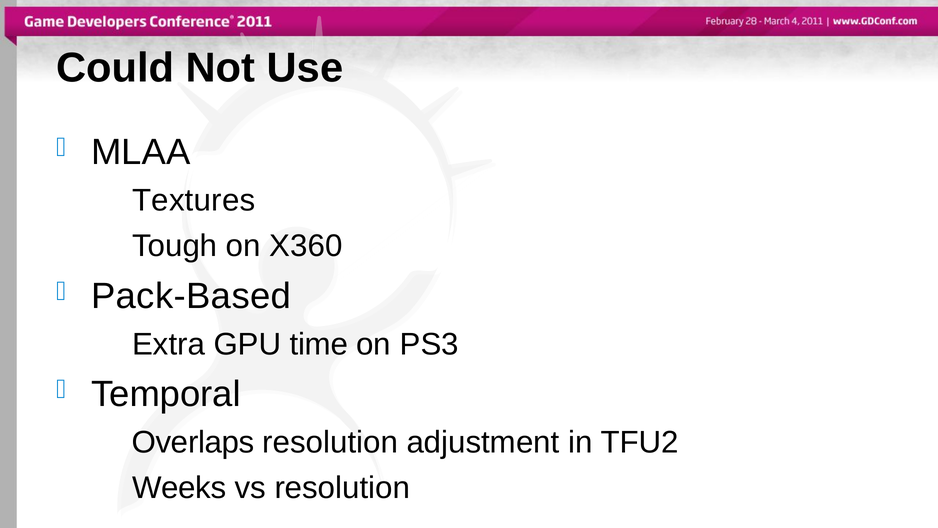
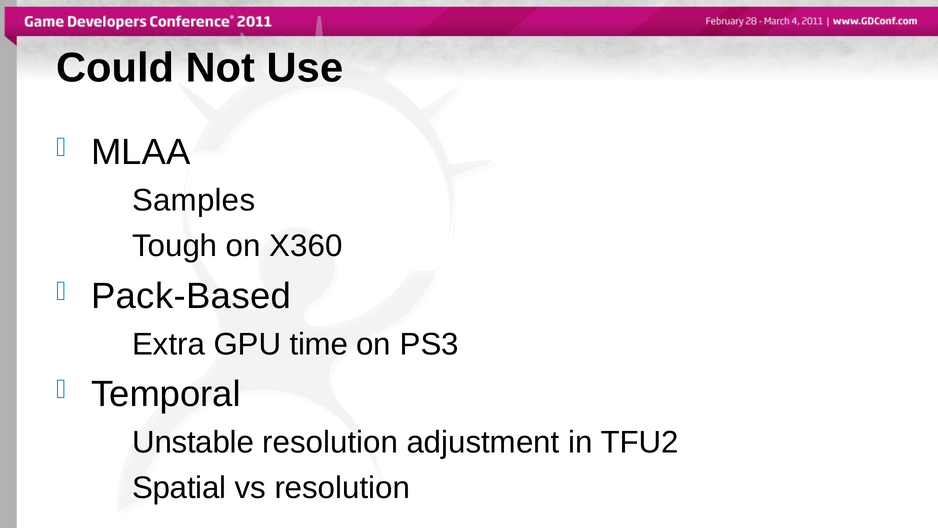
Textures: Textures -> Samples
Overlaps: Overlaps -> Unstable
Weeks: Weeks -> Spatial
